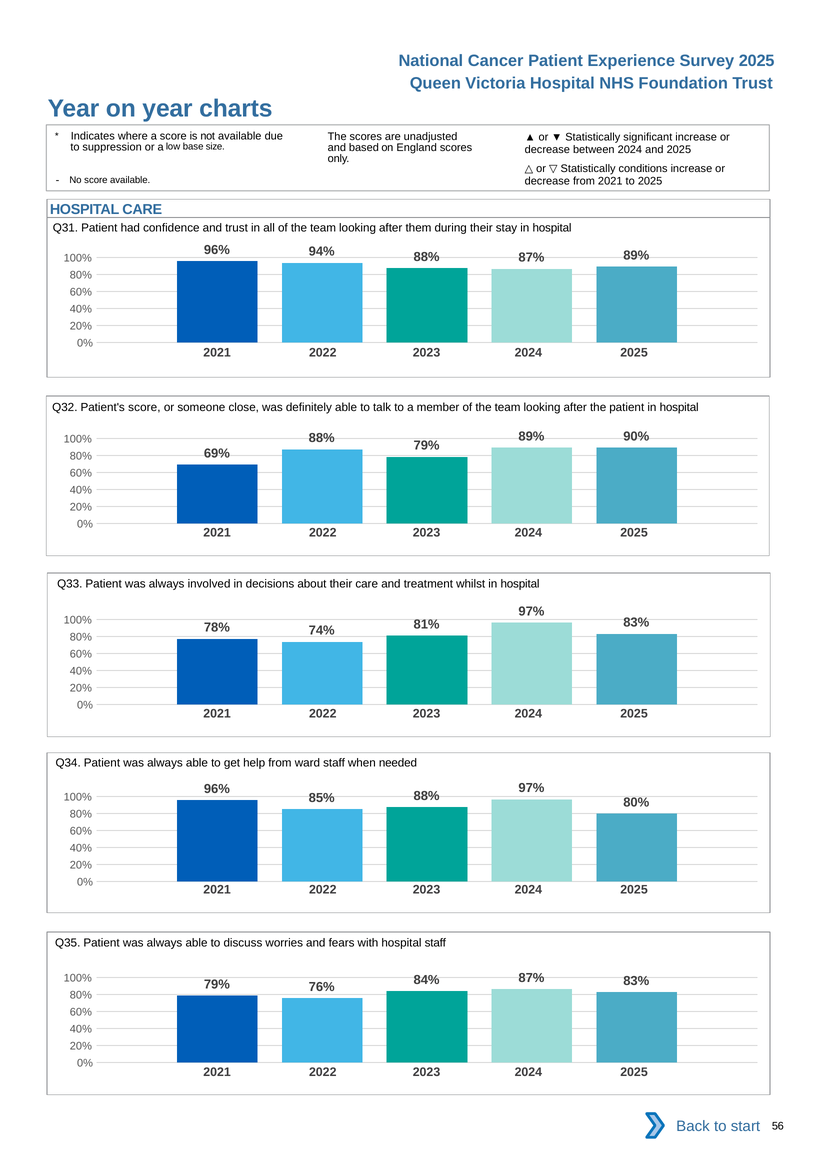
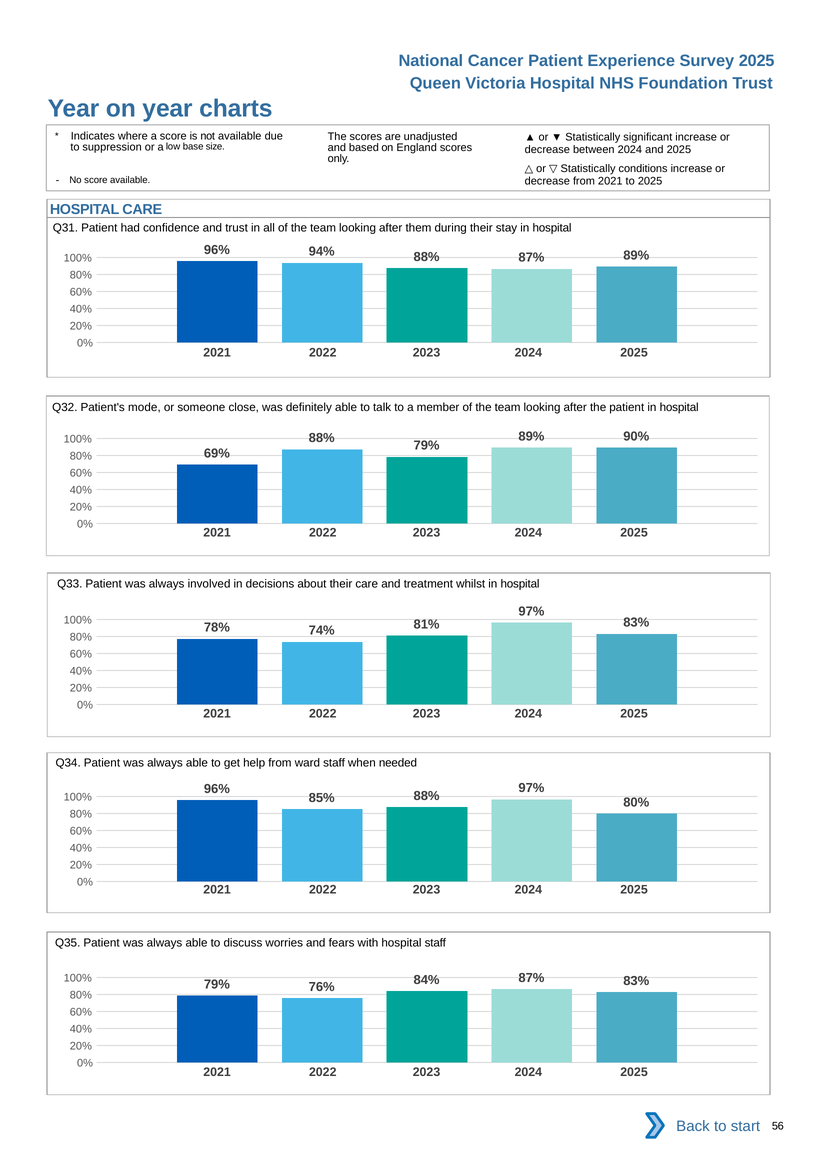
Patient's score: score -> mode
